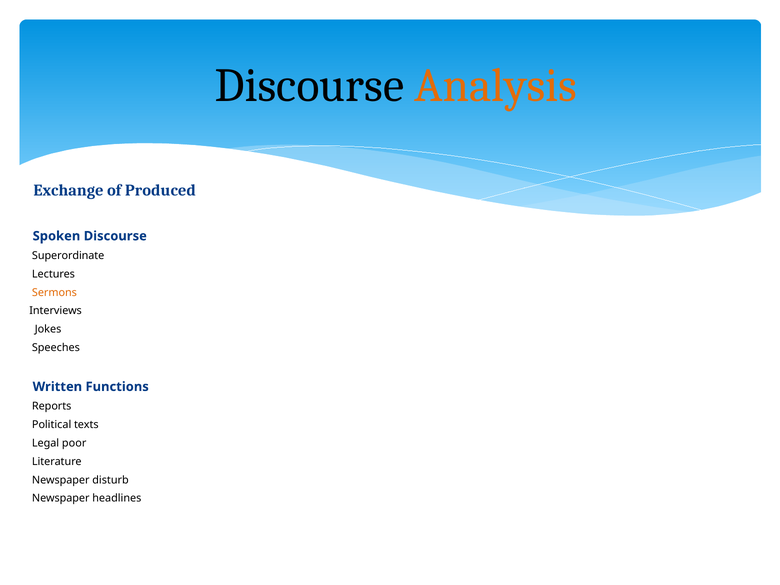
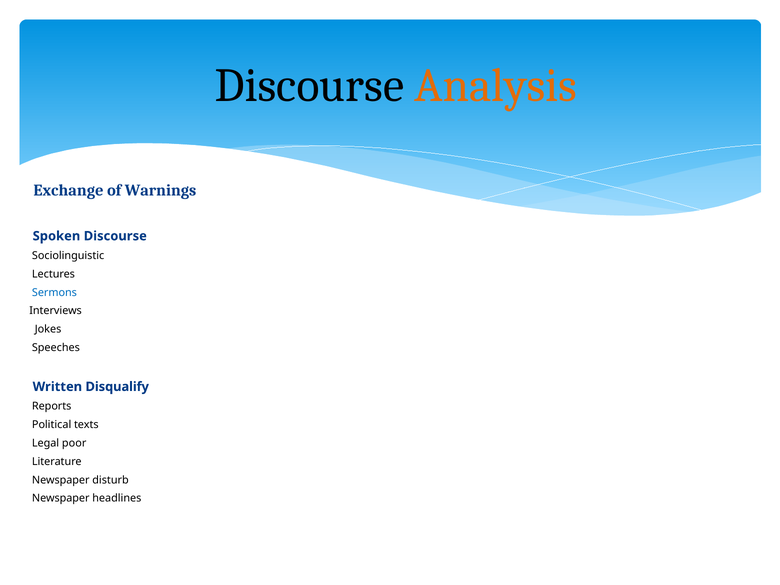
Produced: Produced -> Warnings
Superordinate: Superordinate -> Sociolinguistic
Sermons colour: orange -> blue
Functions: Functions -> Disqualify
